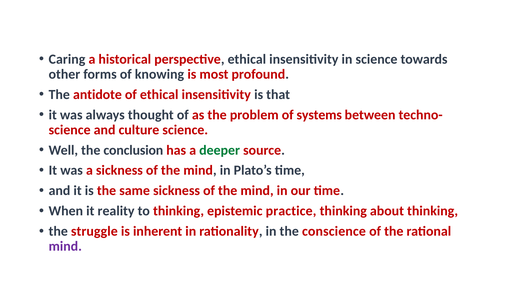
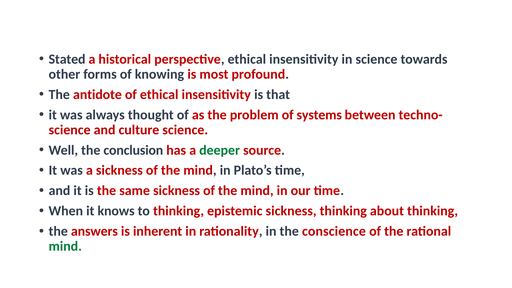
Caring: Caring -> Stated
reality: reality -> knows
epistemic practice: practice -> sickness
struggle: struggle -> answers
mind at (65, 246) colour: purple -> green
